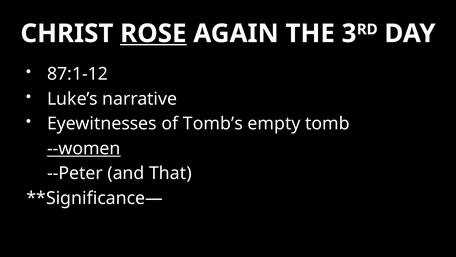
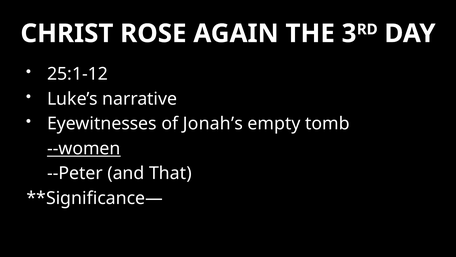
ROSE underline: present -> none
87:1-12: 87:1-12 -> 25:1-12
Tomb’s: Tomb’s -> Jonah’s
